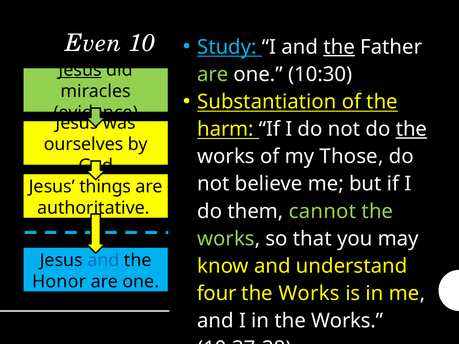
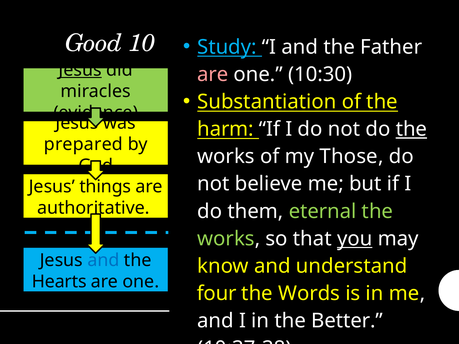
Even: Even -> Good
the at (339, 47) underline: present -> none
are at (213, 74) colour: light green -> pink
ourselves: ourselves -> prepared
cannot: cannot -> eternal
you underline: none -> present
Honor: Honor -> Hearts
Works at (309, 294): Works -> Words
in the Works: Works -> Better
